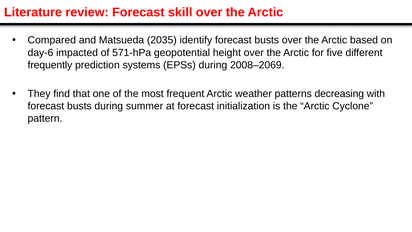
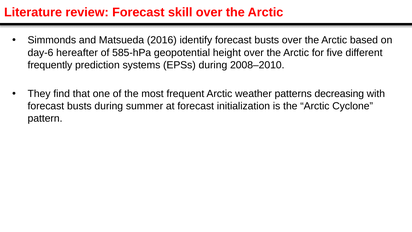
Compared: Compared -> Simmonds
2035: 2035 -> 2016
impacted: impacted -> hereafter
571-hPa: 571-hPa -> 585-hPa
2008–2069: 2008–2069 -> 2008–2010
